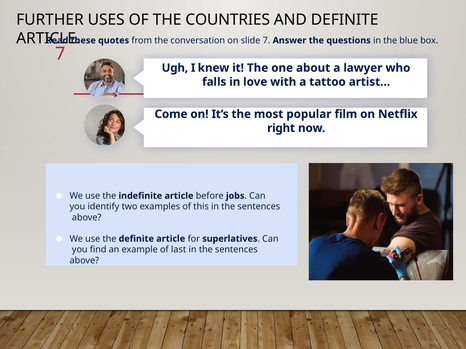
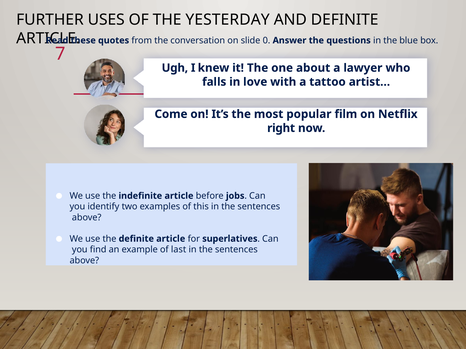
COUNTRIES: COUNTRIES -> YESTERDAY
slide 7: 7 -> 0
